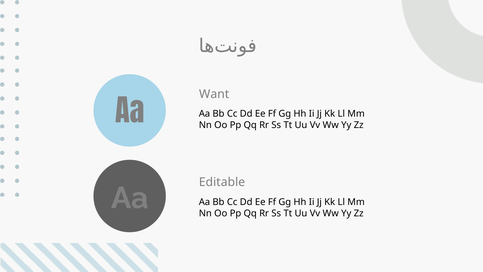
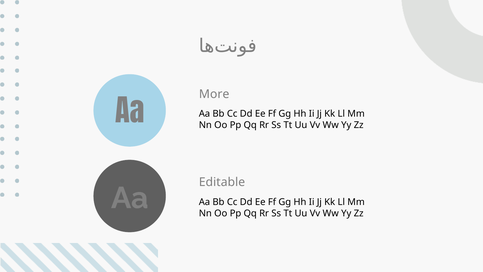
Want: Want -> More
